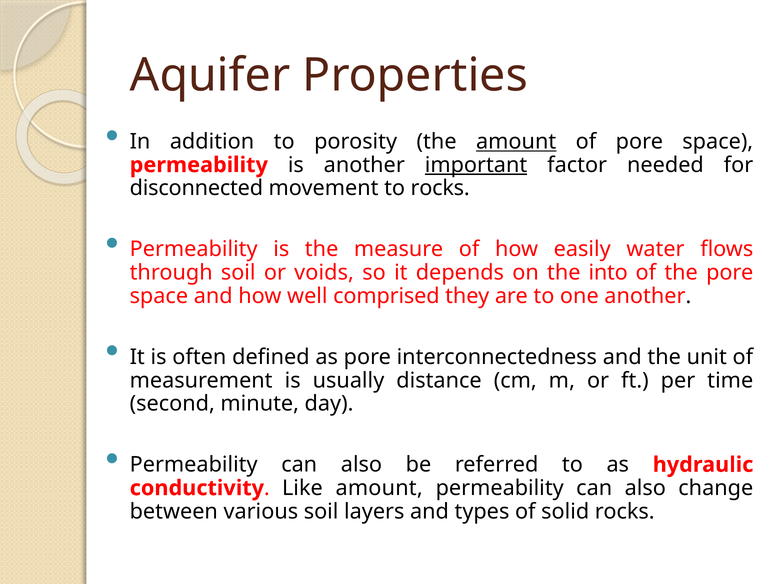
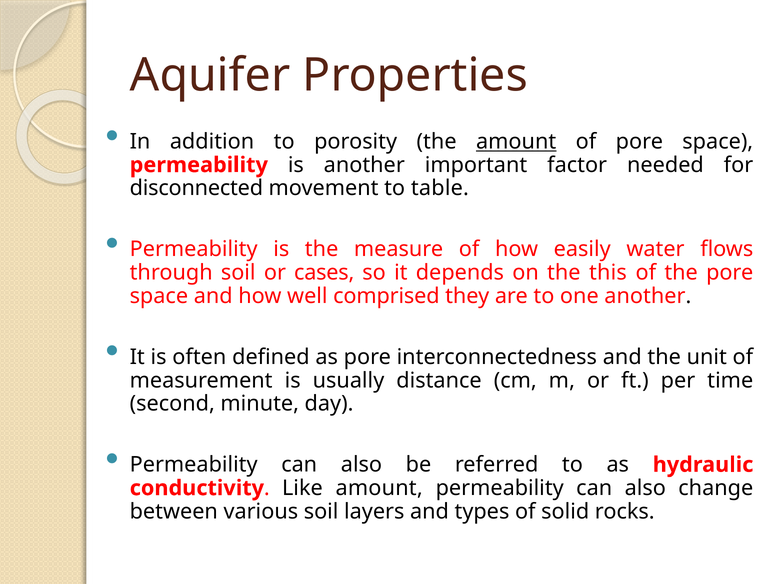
important underline: present -> none
to rocks: rocks -> table
voids: voids -> cases
into: into -> this
